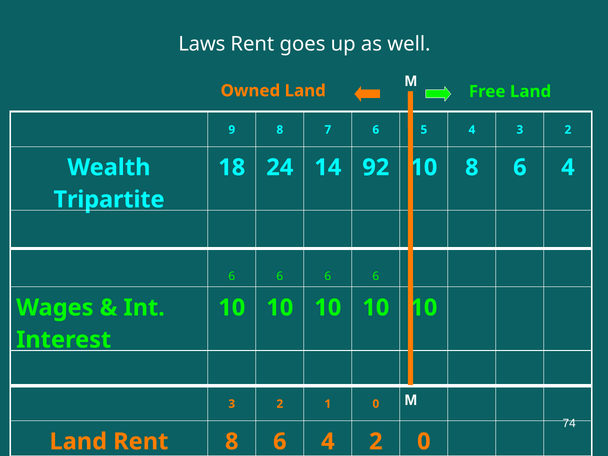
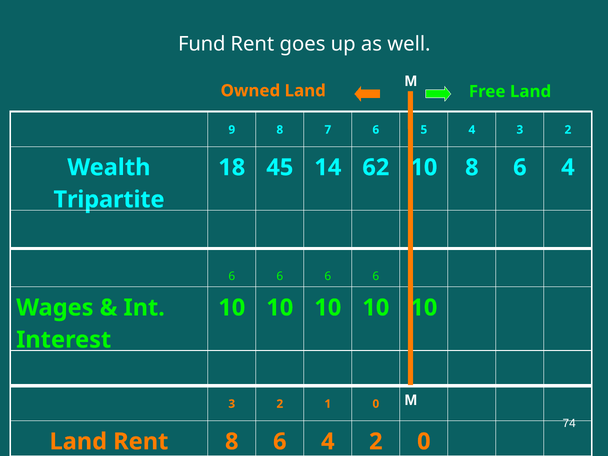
Laws: Laws -> Fund
24: 24 -> 45
92: 92 -> 62
